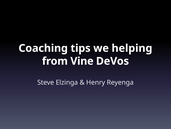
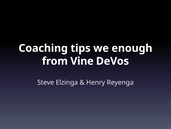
helping: helping -> enough
